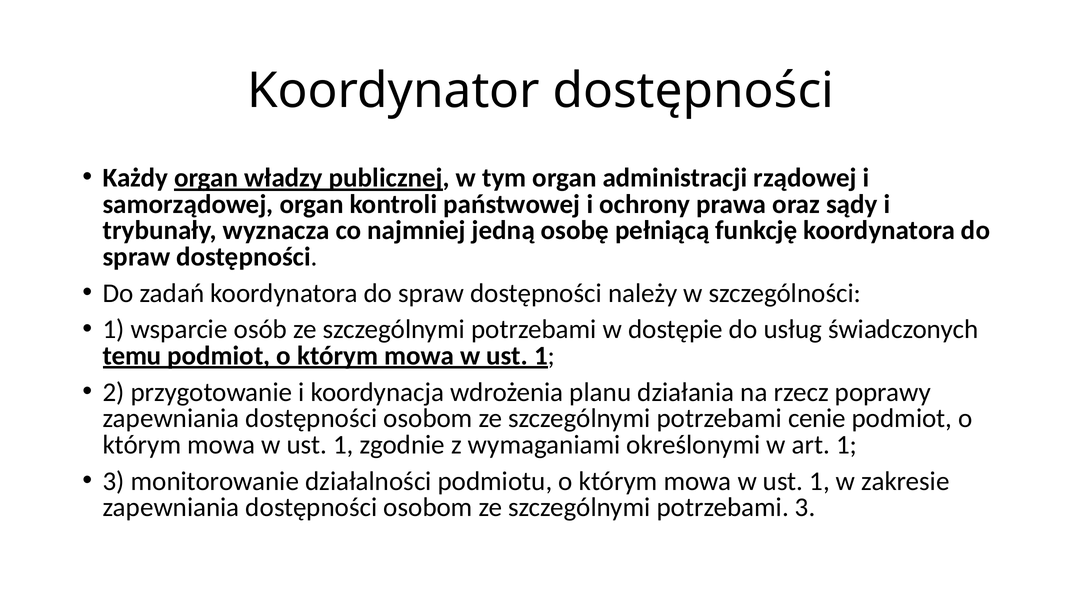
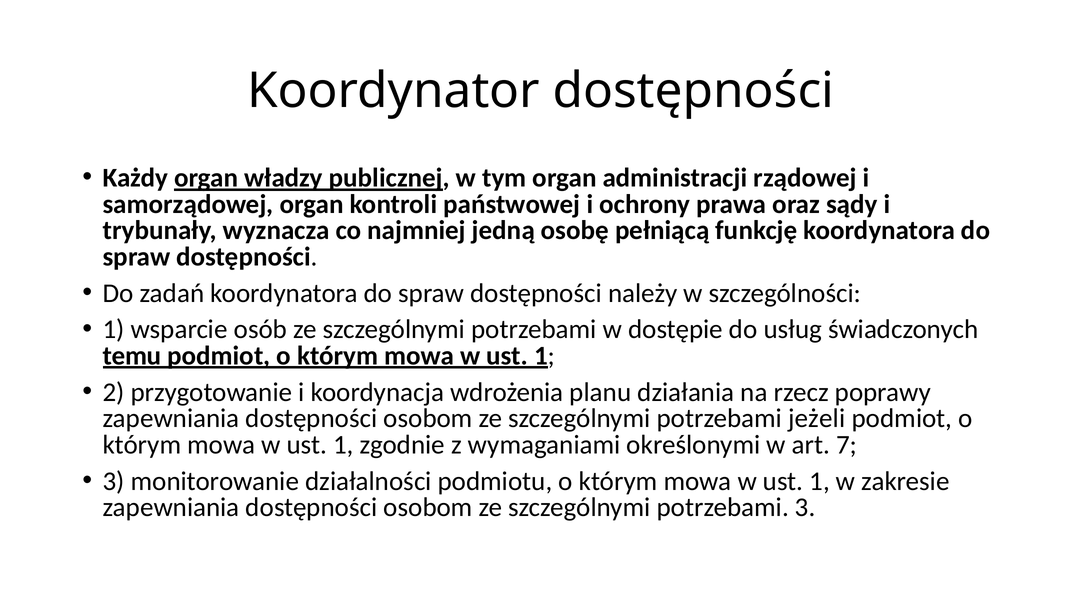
cenie: cenie -> jeżeli
art 1: 1 -> 7
